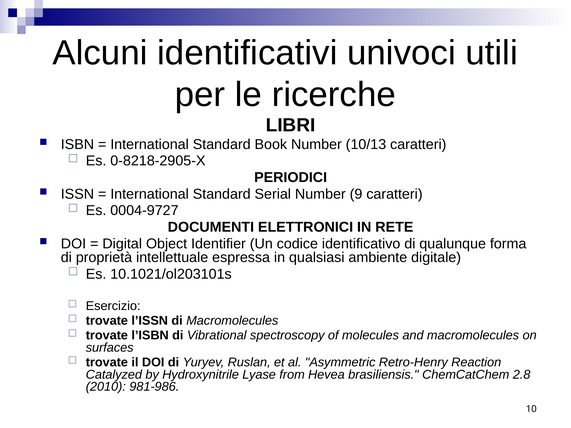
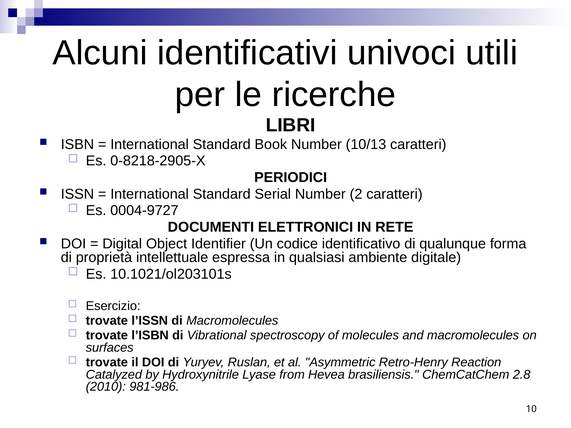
9: 9 -> 2
